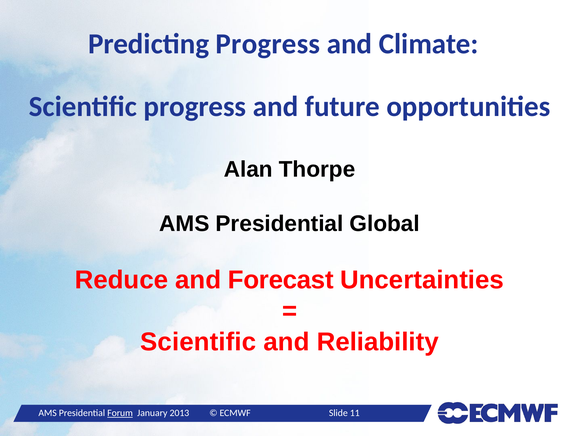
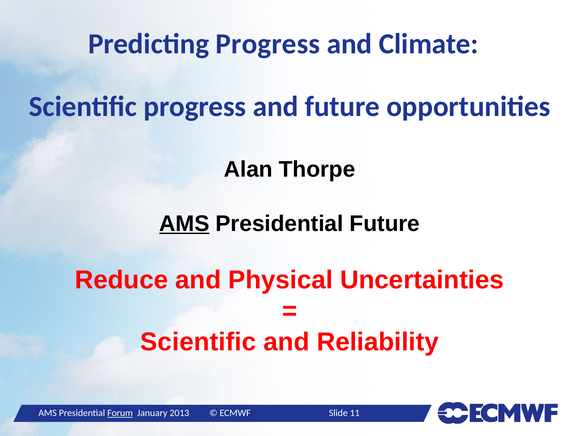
AMS at (184, 223) underline: none -> present
Presidential Global: Global -> Future
Forecast: Forecast -> Physical
